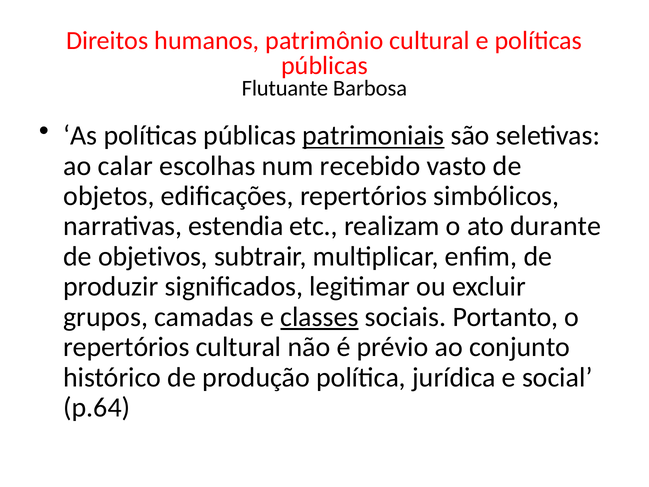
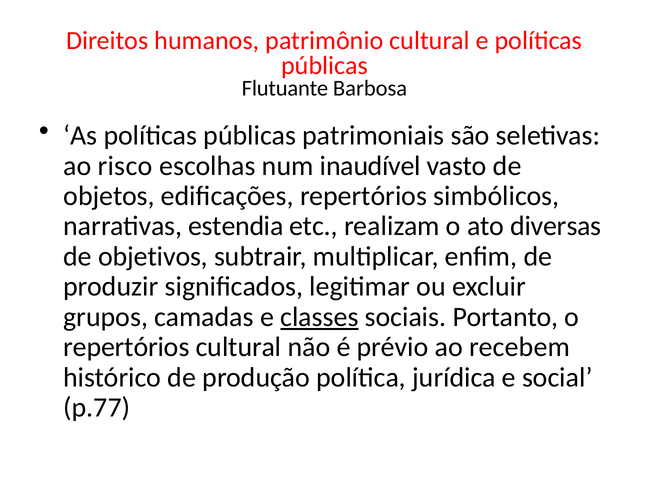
patrimoniais underline: present -> none
calar: calar -> risco
recebido: recebido -> inaudível
durante: durante -> diversas
conjunto: conjunto -> recebem
p.64: p.64 -> p.77
